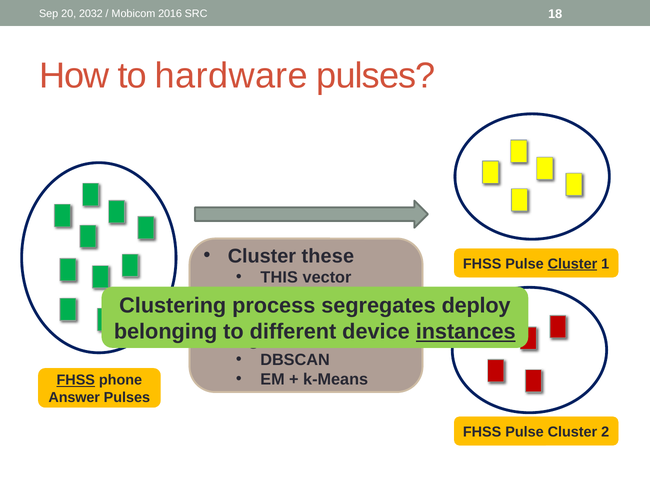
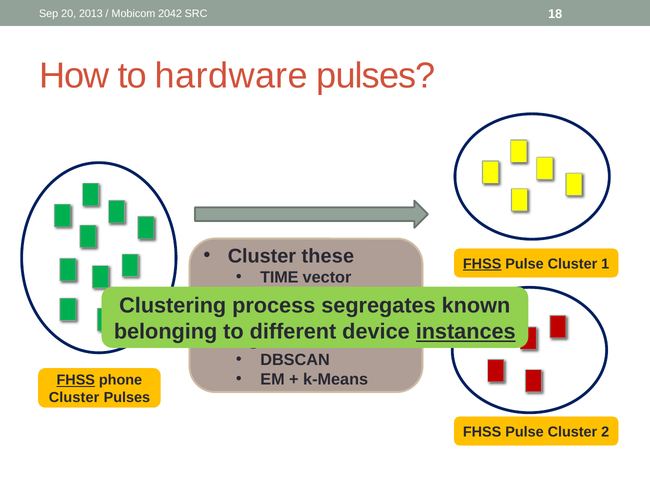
2032: 2032 -> 2013
2016: 2016 -> 2042
FHSS at (482, 264) underline: none -> present
Cluster at (572, 264) underline: present -> none
THIS: THIS -> TIME
deploy: deploy -> known
Answer at (74, 397): Answer -> Cluster
